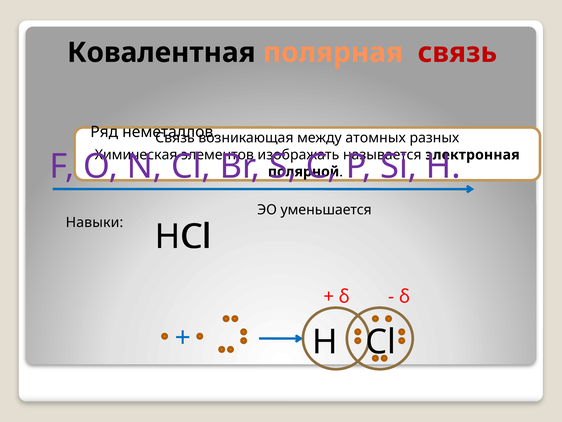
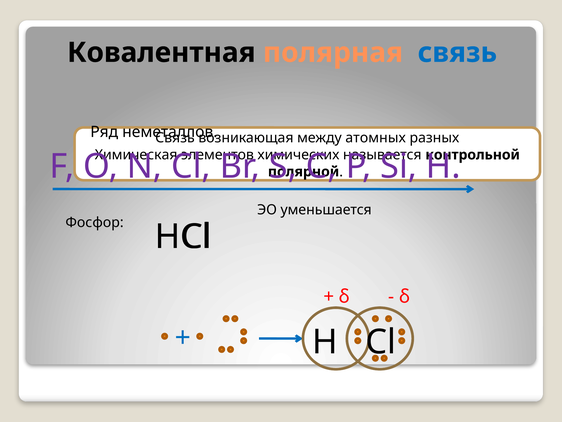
связь at (457, 53) colour: red -> blue
изображать: изображать -> химических
электронная: электронная -> контрольной
Навыки: Навыки -> Фосфор
